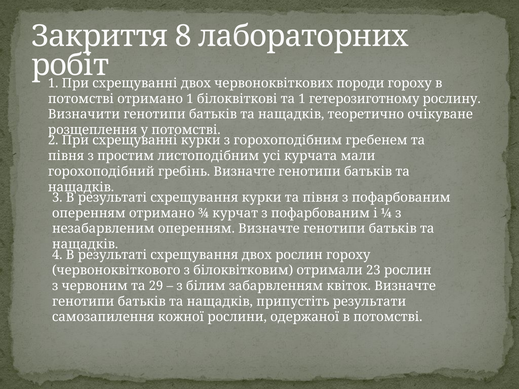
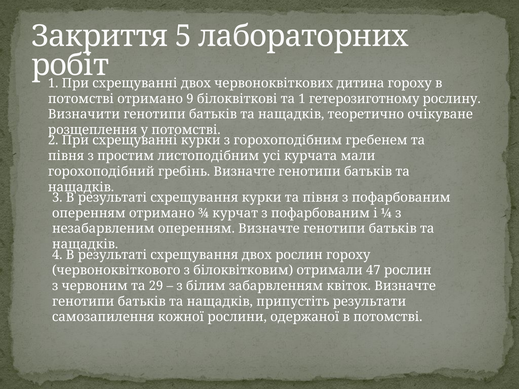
8: 8 -> 5
породи: породи -> дитина
отримано 1: 1 -> 9
23: 23 -> 47
